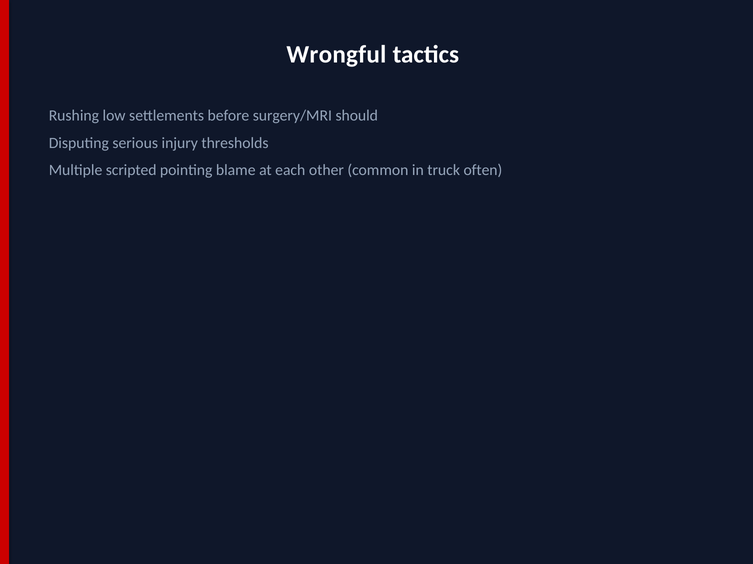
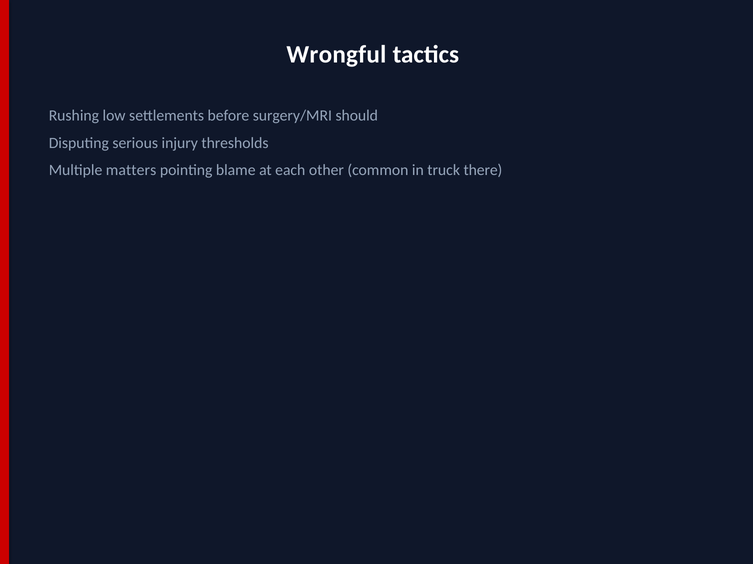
scripted: scripted -> matters
often: often -> there
